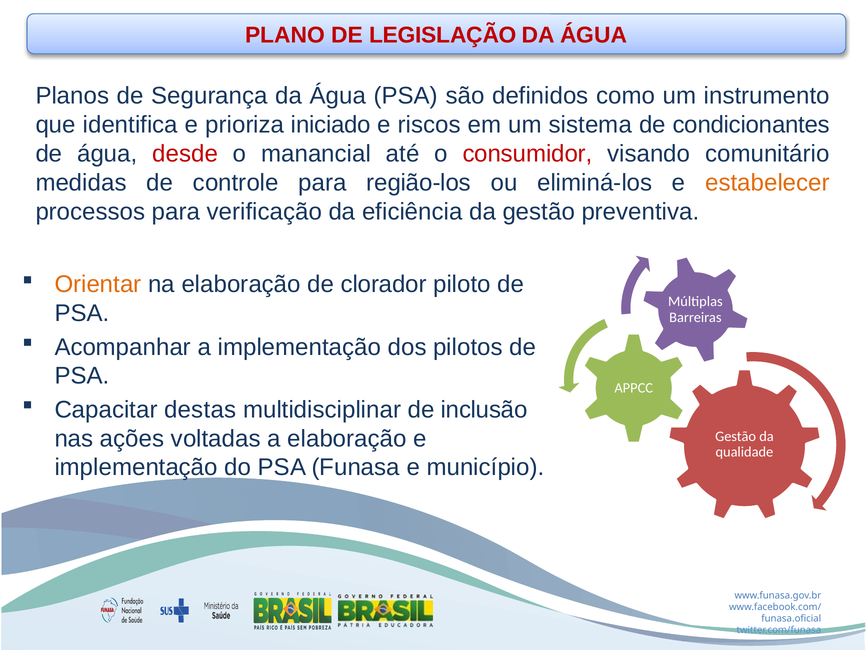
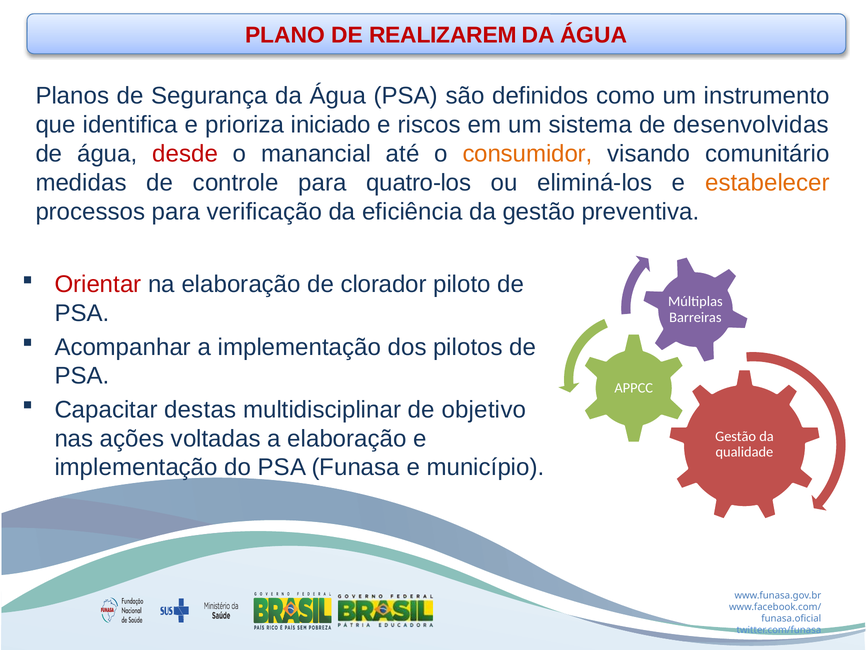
LEGISLAÇÃO: LEGISLAÇÃO -> REALIZAREM
condicionantes: condicionantes -> desenvolvidas
consumidor colour: red -> orange
região-los: região-los -> quatro-los
Orientar colour: orange -> red
inclusão: inclusão -> objetivo
